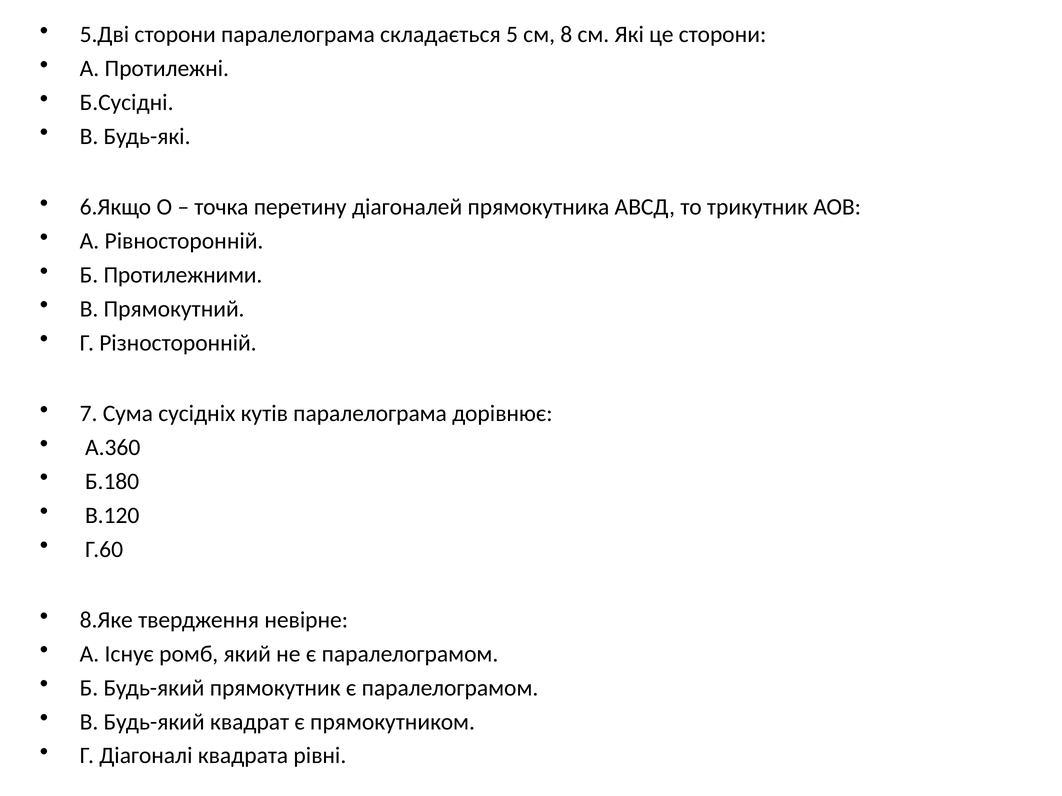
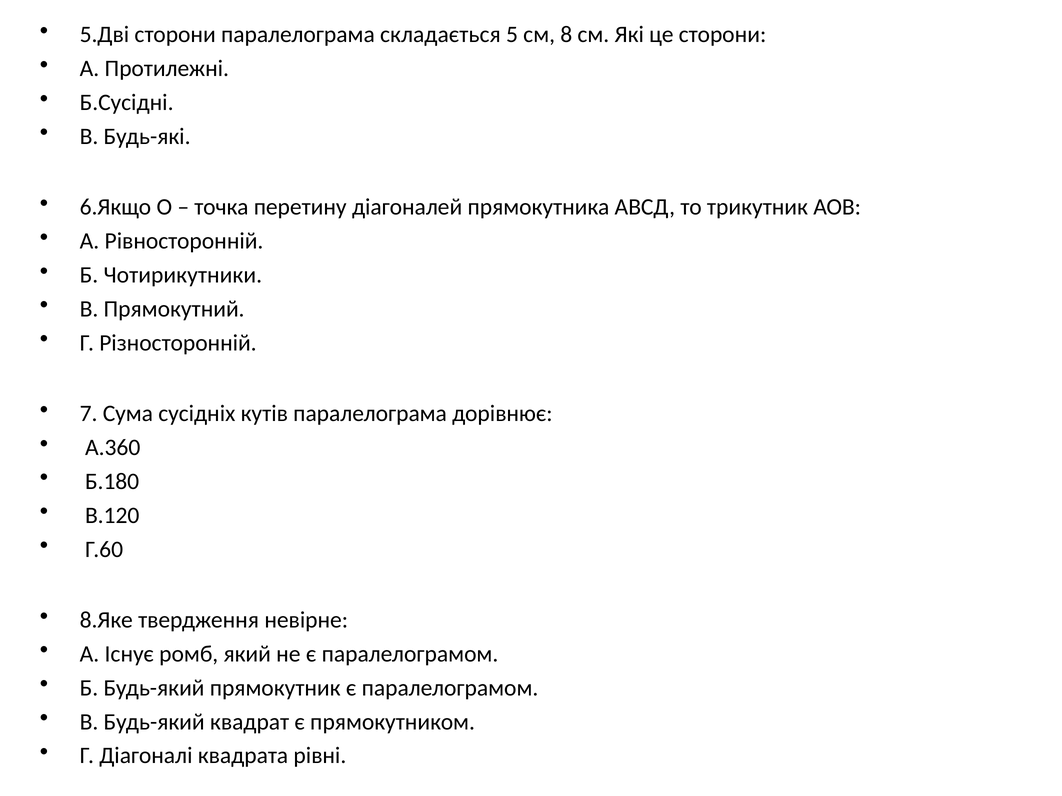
Протилежними: Протилежними -> Чотирикутники
